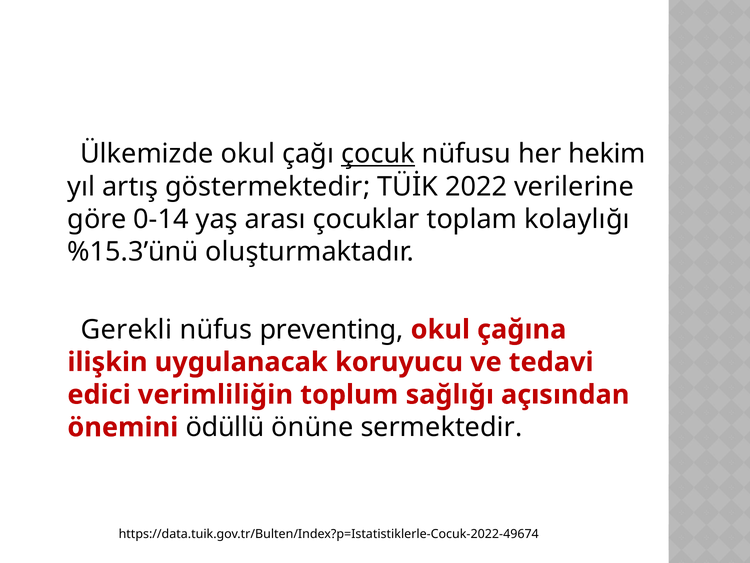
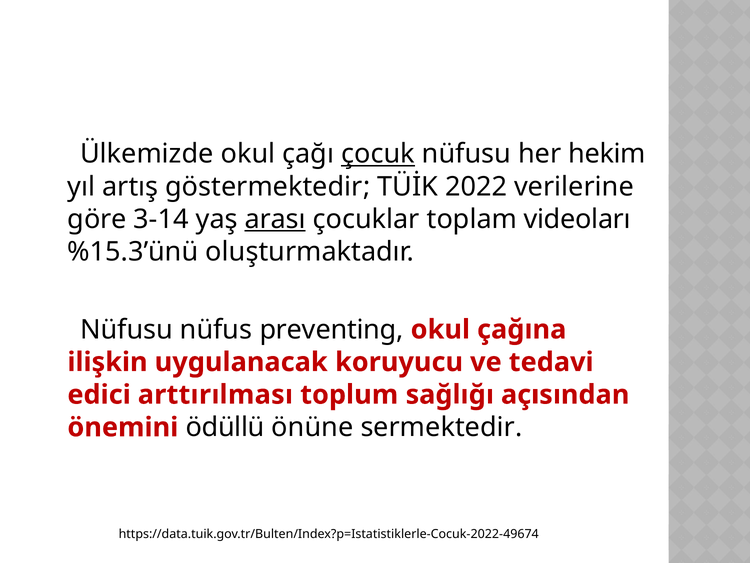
0-14: 0-14 -> 3-14
arası underline: none -> present
kolaylığı: kolaylığı -> videoları
Gerekli at (126, 329): Gerekli -> Nüfusu
verimliliğin: verimliliğin -> arttırılması
